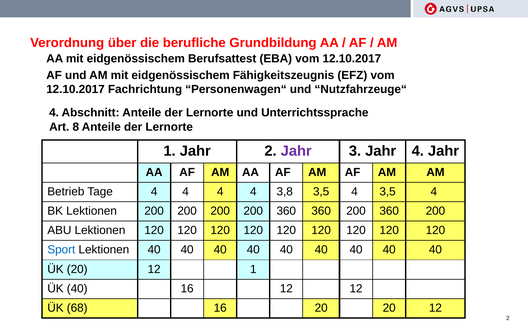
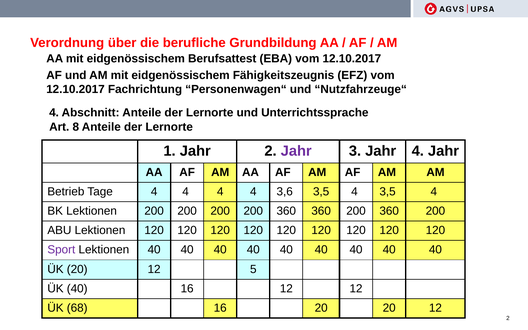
3,8: 3,8 -> 3,6
Sport colour: blue -> purple
12 1: 1 -> 5
